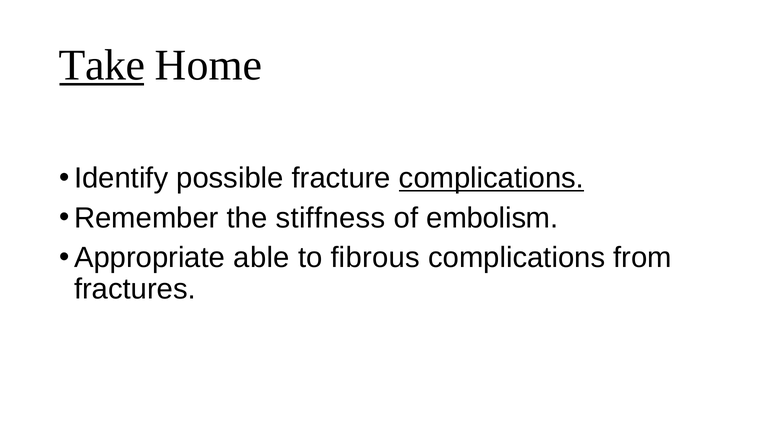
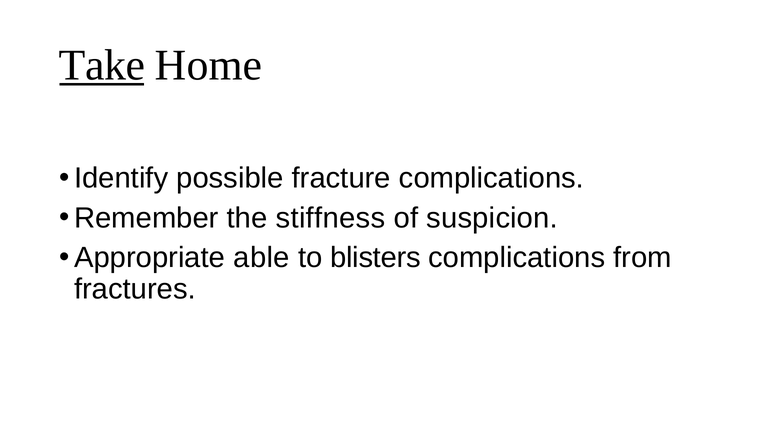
complications at (491, 179) underline: present -> none
embolism: embolism -> suspicion
fibrous: fibrous -> blisters
